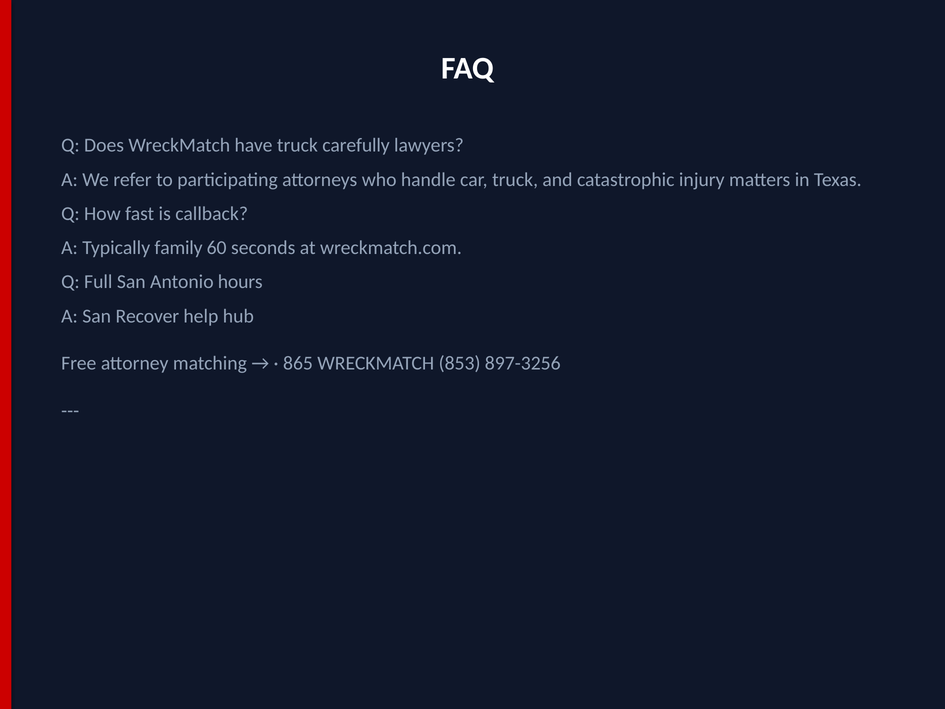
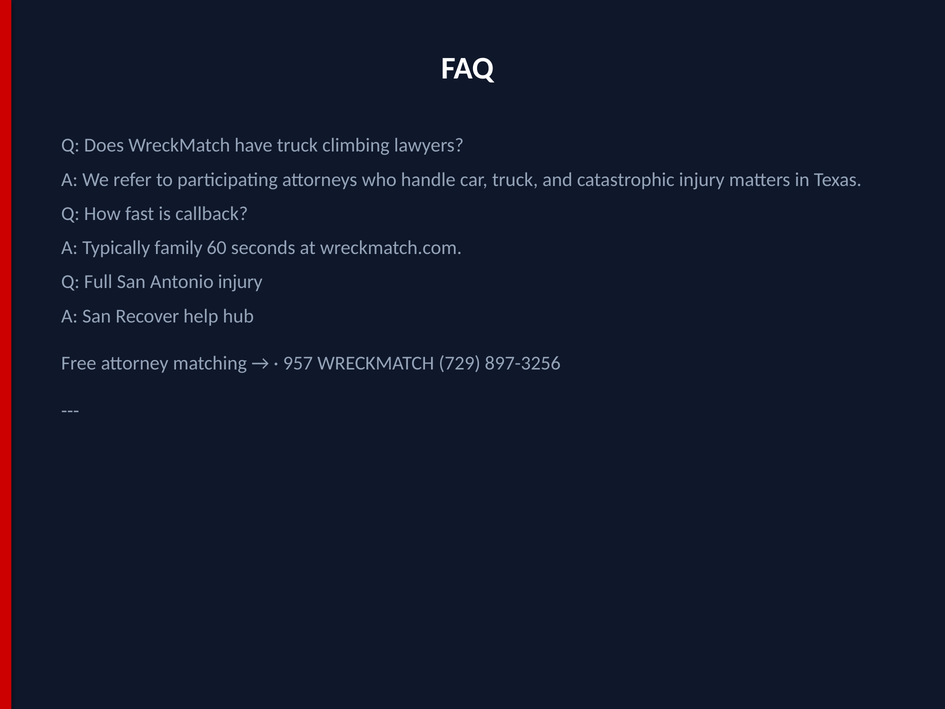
carefully: carefully -> climbing
Antonio hours: hours -> injury
865: 865 -> 957
853: 853 -> 729
